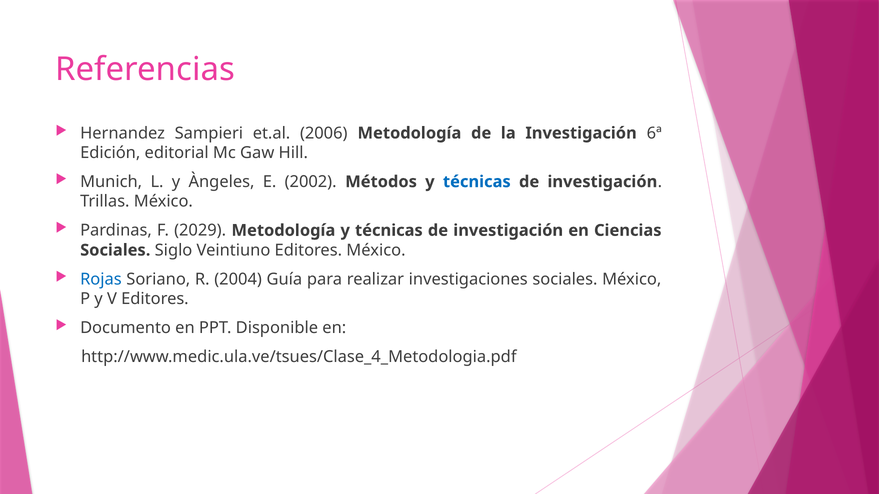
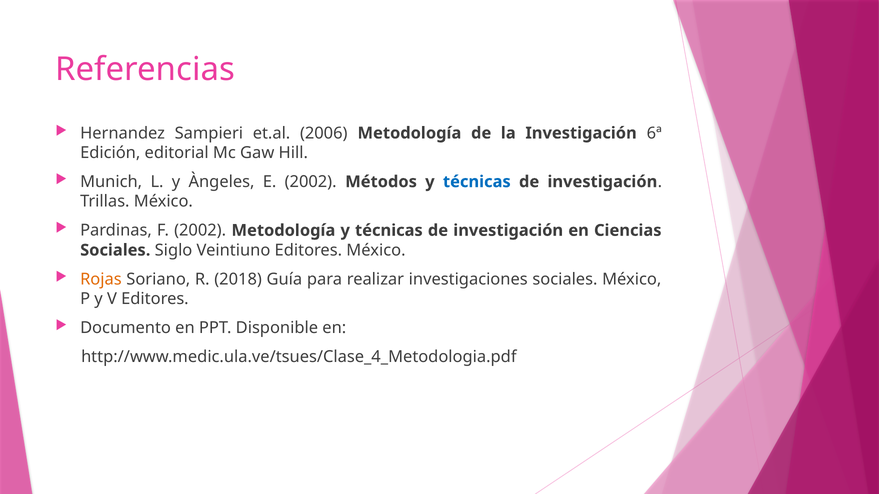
F 2029: 2029 -> 2002
Rojas colour: blue -> orange
2004: 2004 -> 2018
